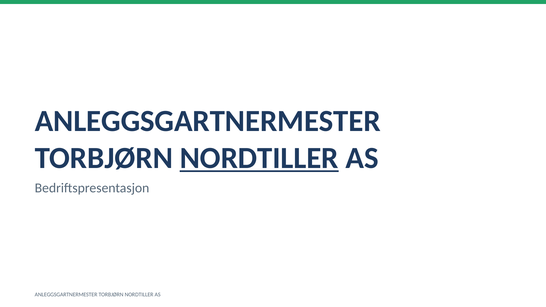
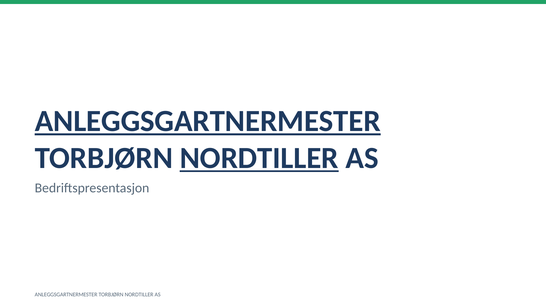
ANLEGGSGARTNERMESTER at (208, 121) underline: none -> present
